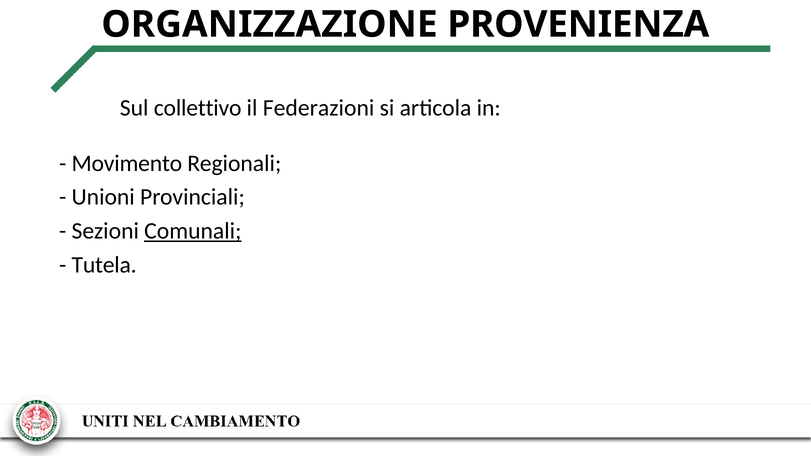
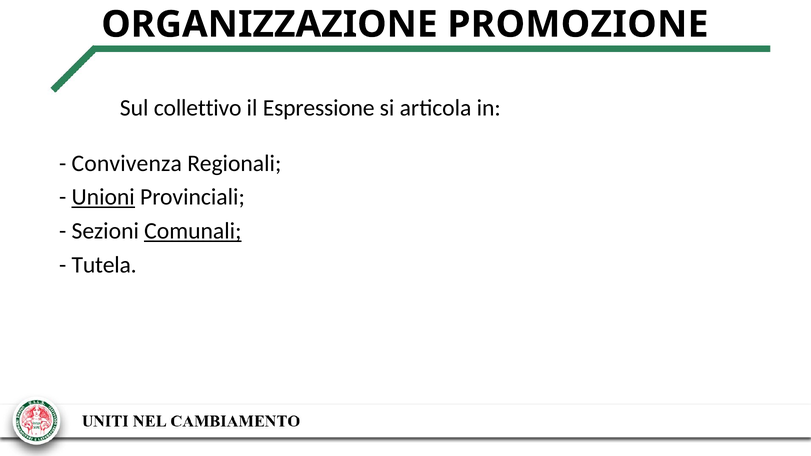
PROVENIENZA: PROVENIENZA -> PROMOZIONE
Federazioni: Federazioni -> Espressione
Movimento: Movimento -> Convivenza
Unioni underline: none -> present
